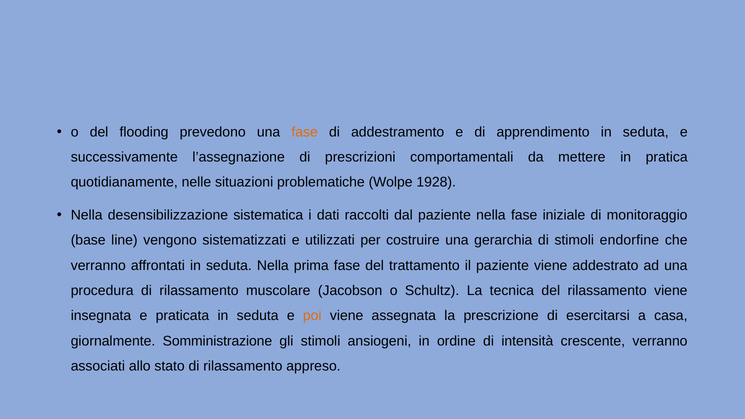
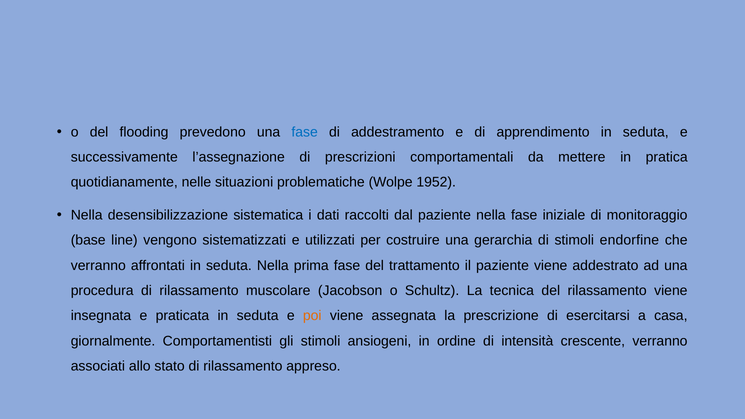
fase at (305, 132) colour: orange -> blue
1928: 1928 -> 1952
Somministrazione: Somministrazione -> Comportamentisti
